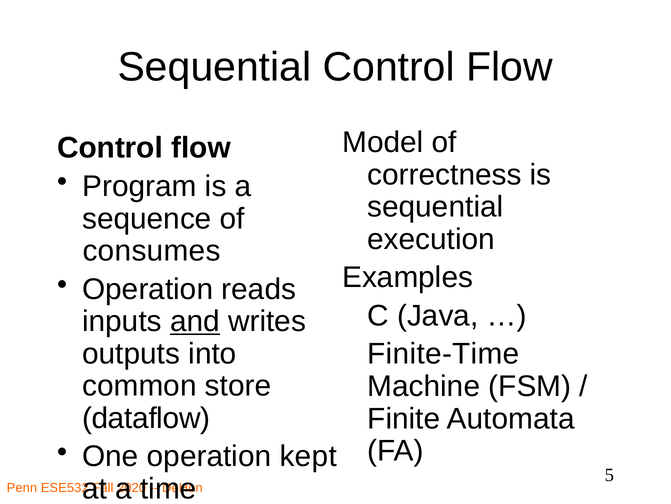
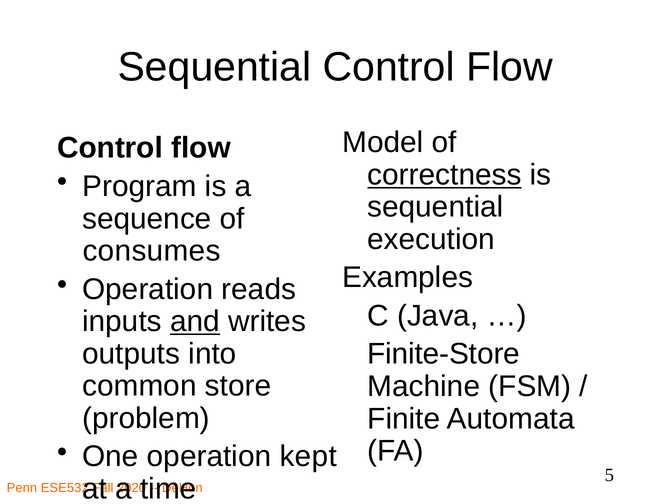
correctness underline: none -> present
Finite-Time: Finite-Time -> Finite-Store
dataflow: dataflow -> problem
